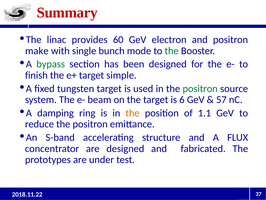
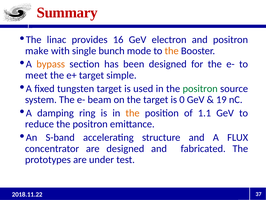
60: 60 -> 16
the at (172, 51) colour: green -> orange
bypass colour: green -> orange
finish: finish -> meet
6: 6 -> 0
57: 57 -> 19
